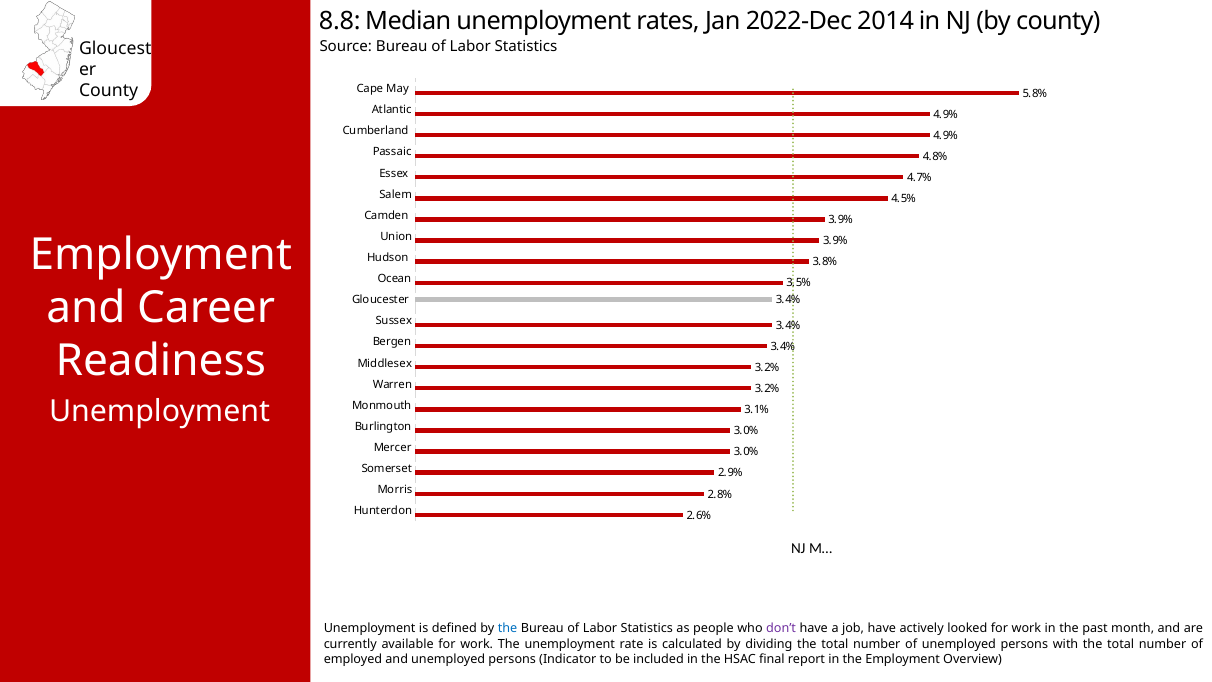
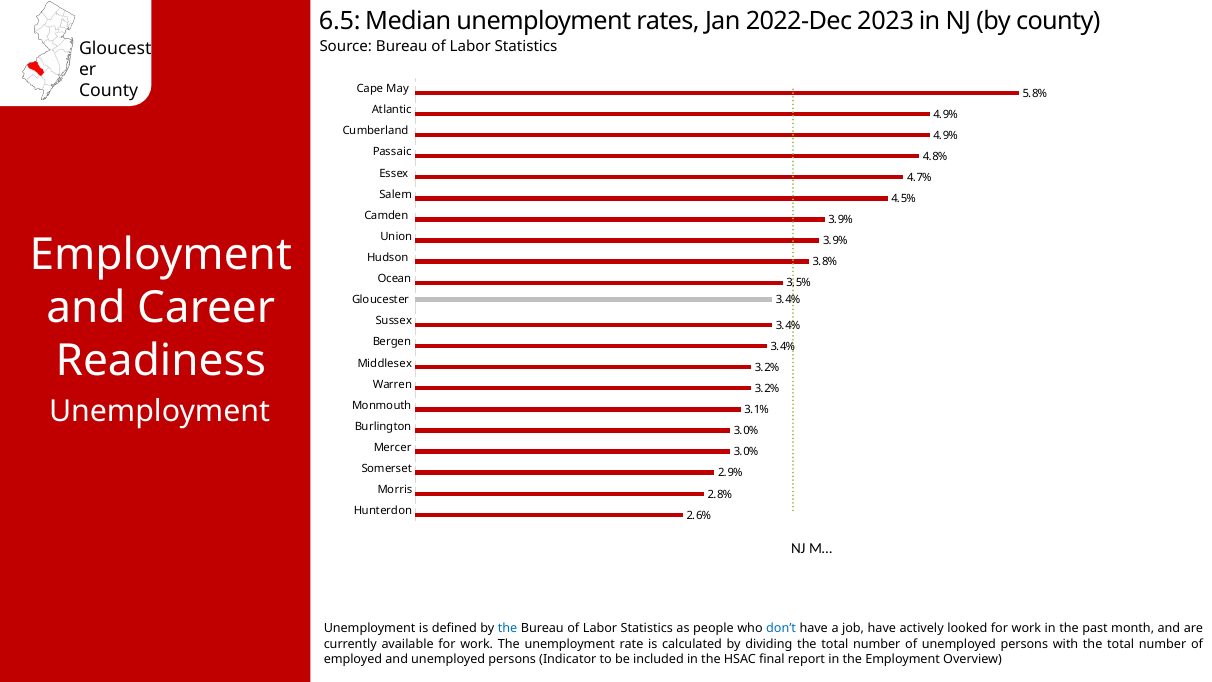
8.8: 8.8 -> 6.5
2014: 2014 -> 2023
don’t colour: purple -> blue
